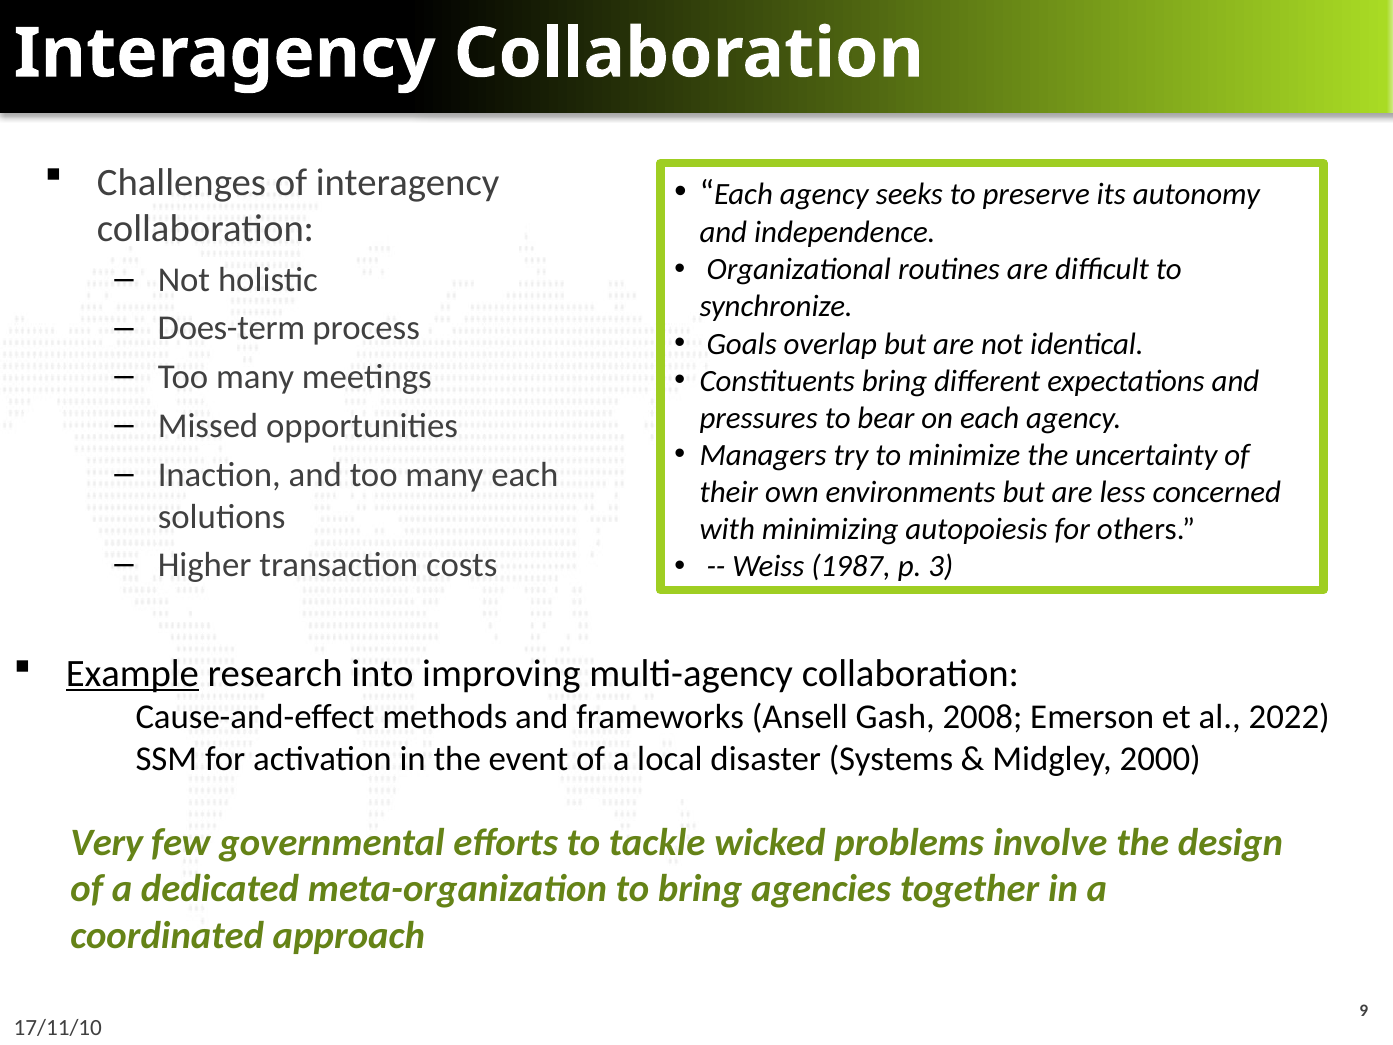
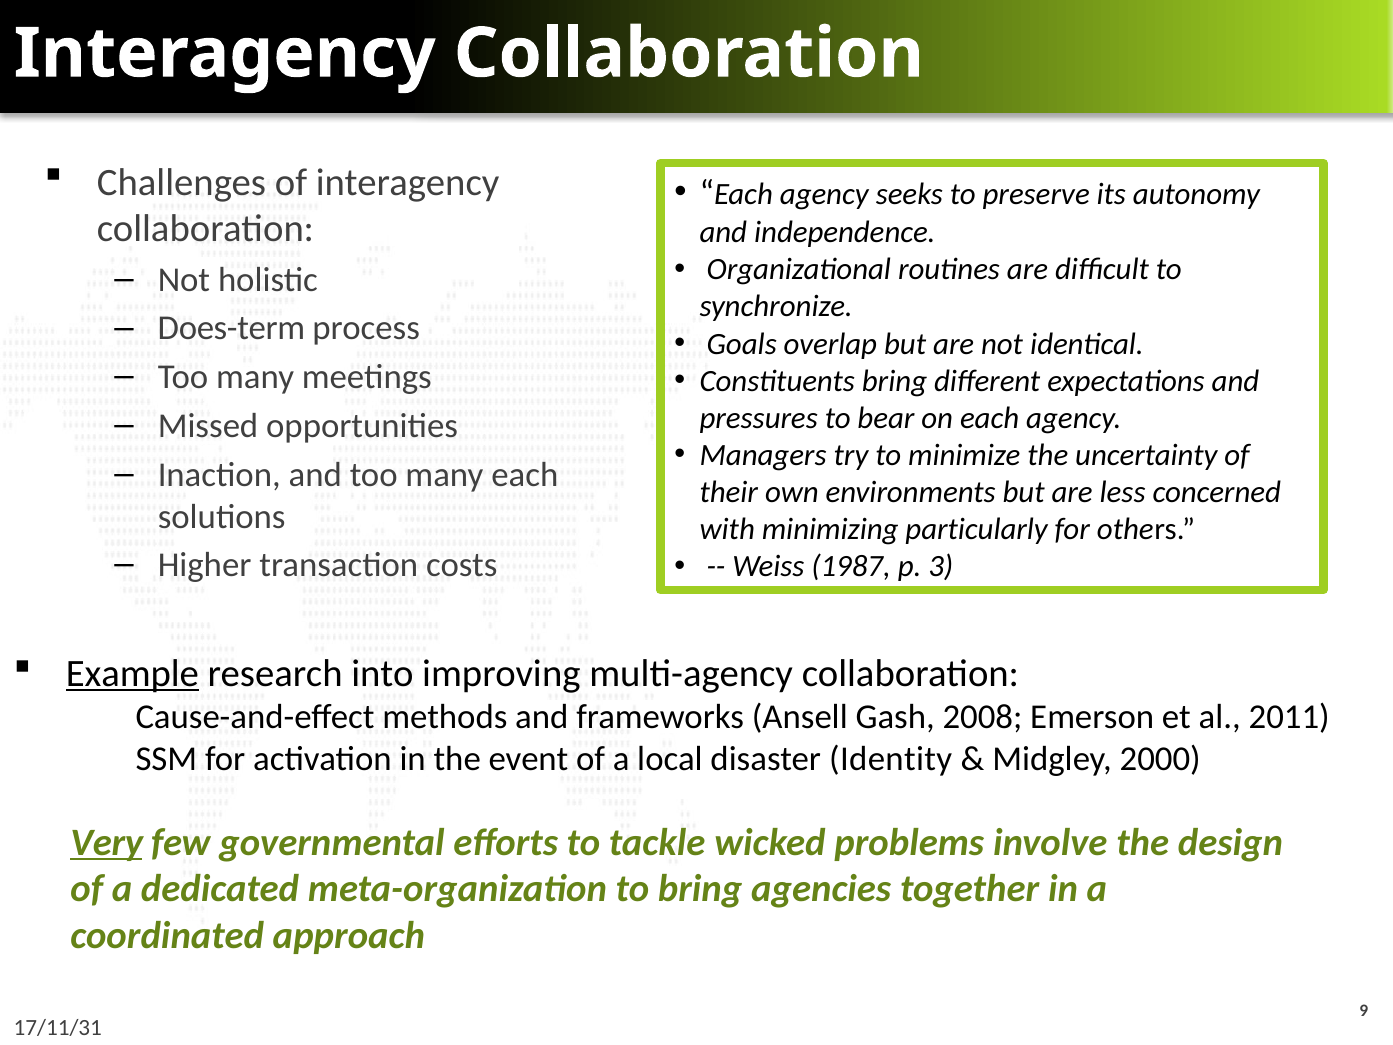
autopoiesis: autopoiesis -> particularly
2022: 2022 -> 2011
Systems: Systems -> Identity
Very underline: none -> present
17/11/10: 17/11/10 -> 17/11/31
